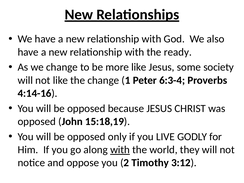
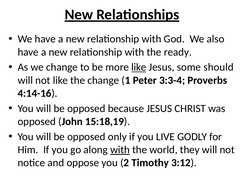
like at (139, 67) underline: none -> present
society: society -> should
6:3-4: 6:3-4 -> 3:3-4
